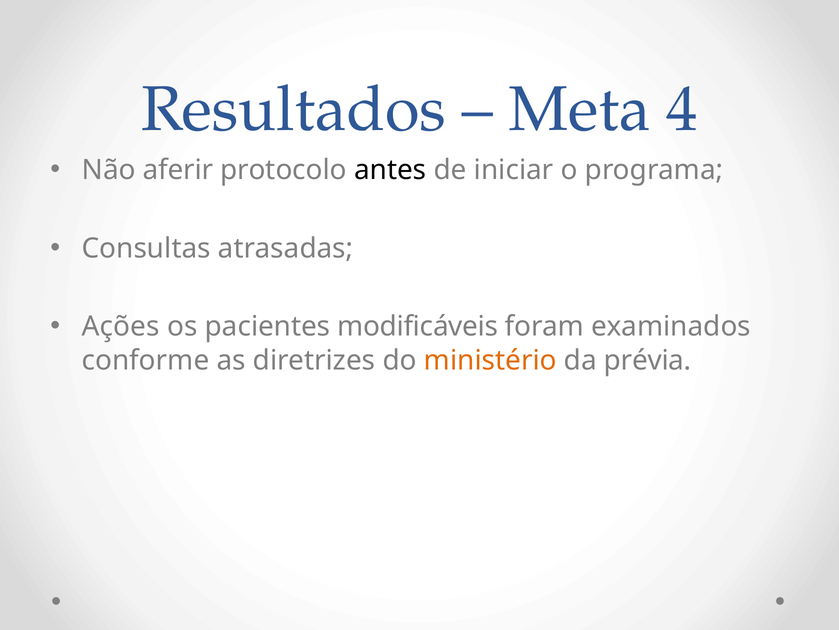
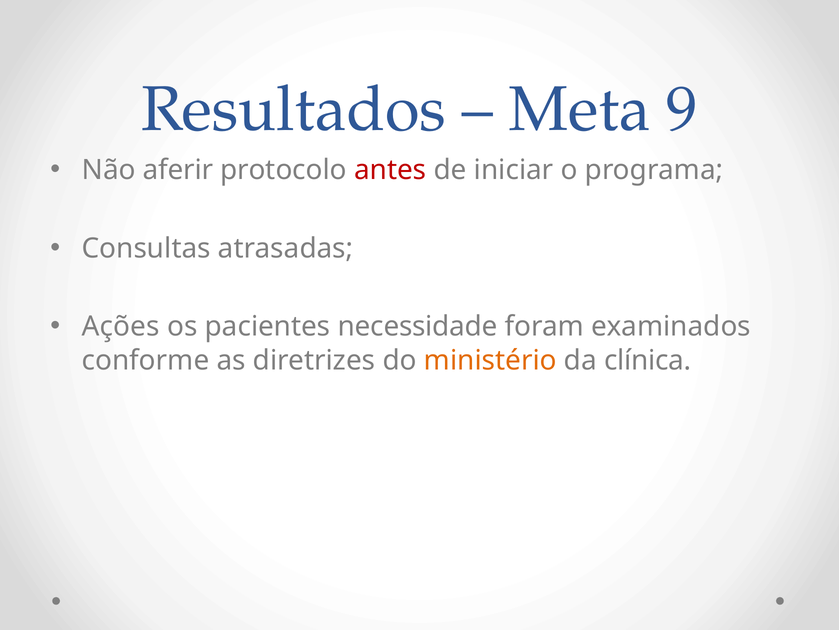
4: 4 -> 9
antes colour: black -> red
modificáveis: modificáveis -> necessidade
prévia: prévia -> clínica
